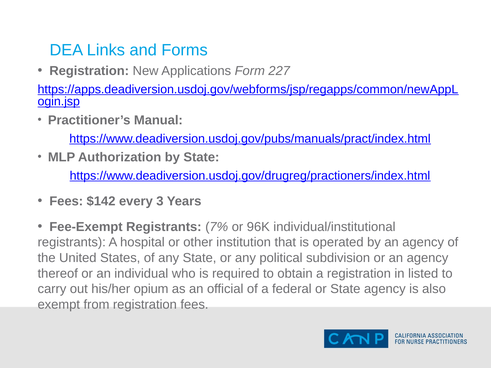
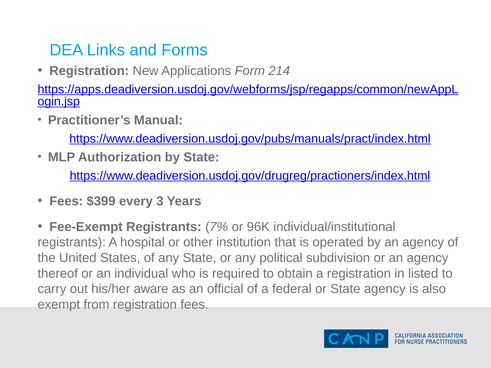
227: 227 -> 214
$142: $142 -> $399
opium: opium -> aware
